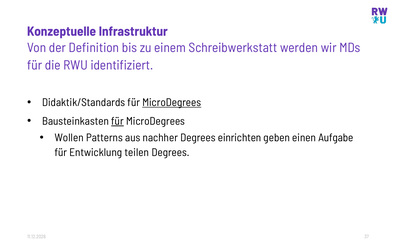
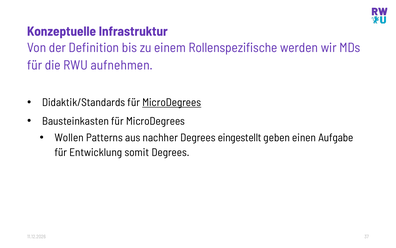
Schreibwerkstatt: Schreibwerkstatt -> Rollenspezifische
identifiziert: identifiziert -> aufnehmen
für at (117, 121) underline: present -> none
einrichten: einrichten -> eingestellt
teilen: teilen -> somit
